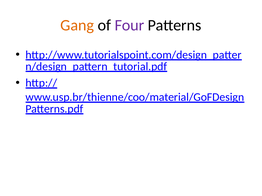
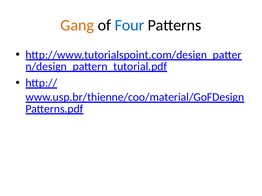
Four colour: purple -> blue
